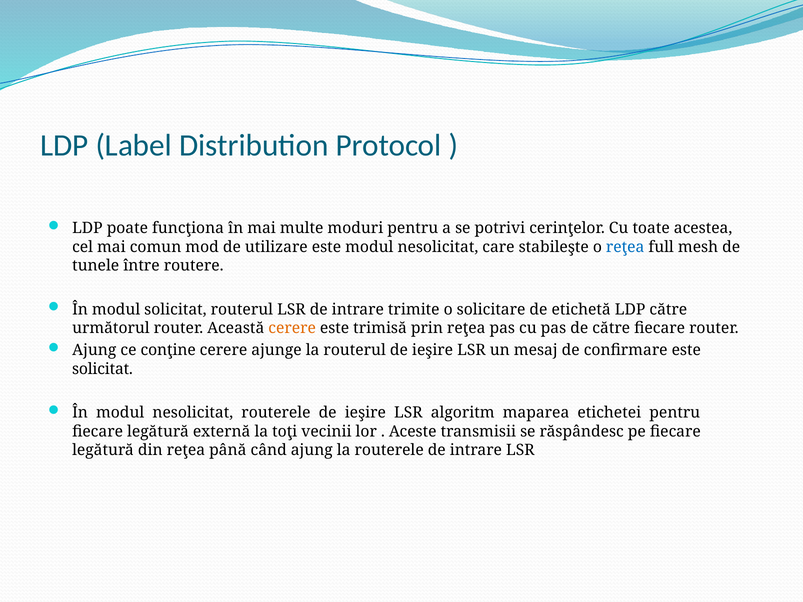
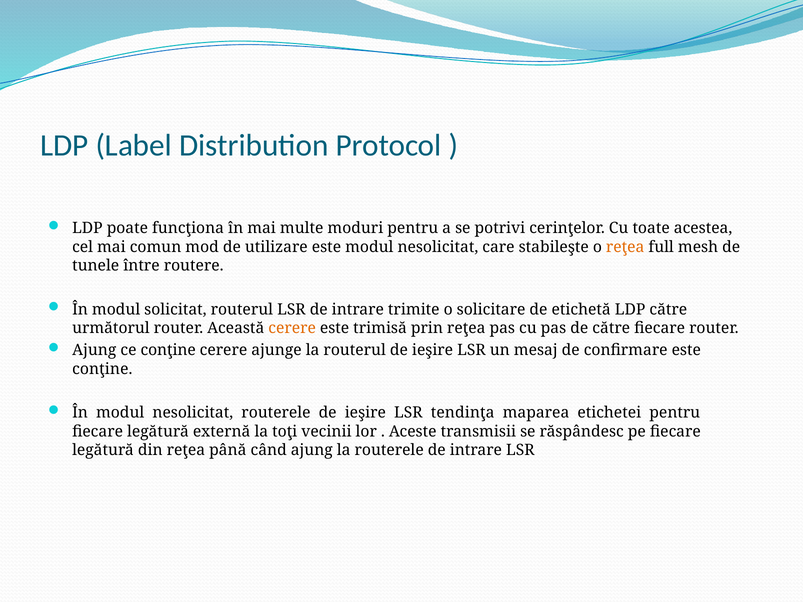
reţea at (625, 247) colour: blue -> orange
solicitat at (102, 369): solicitat -> conţine
algoritm: algoritm -> tendinţa
